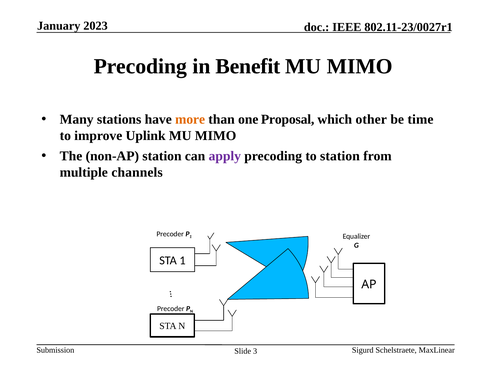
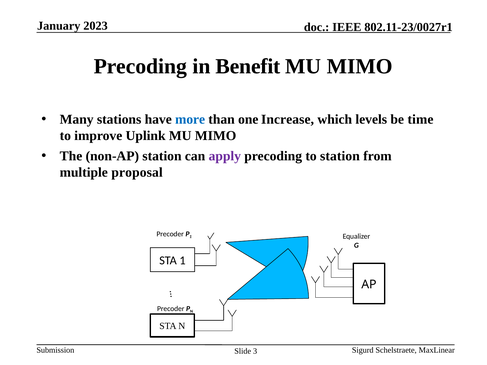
more colour: orange -> blue
Proposal: Proposal -> Increase
other: other -> levels
channels: channels -> proposal
